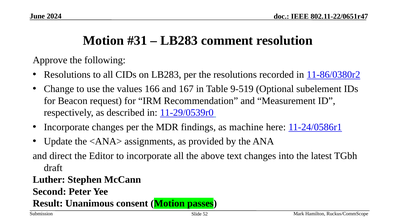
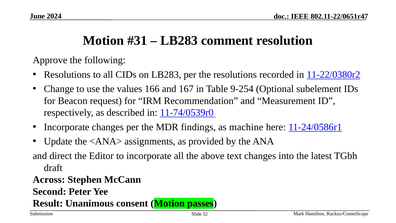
11-86/0380r2: 11-86/0380r2 -> 11-22/0380r2
9-519: 9-519 -> 9-254
11-29/0539r0: 11-29/0539r0 -> 11-74/0539r0
Luther: Luther -> Across
